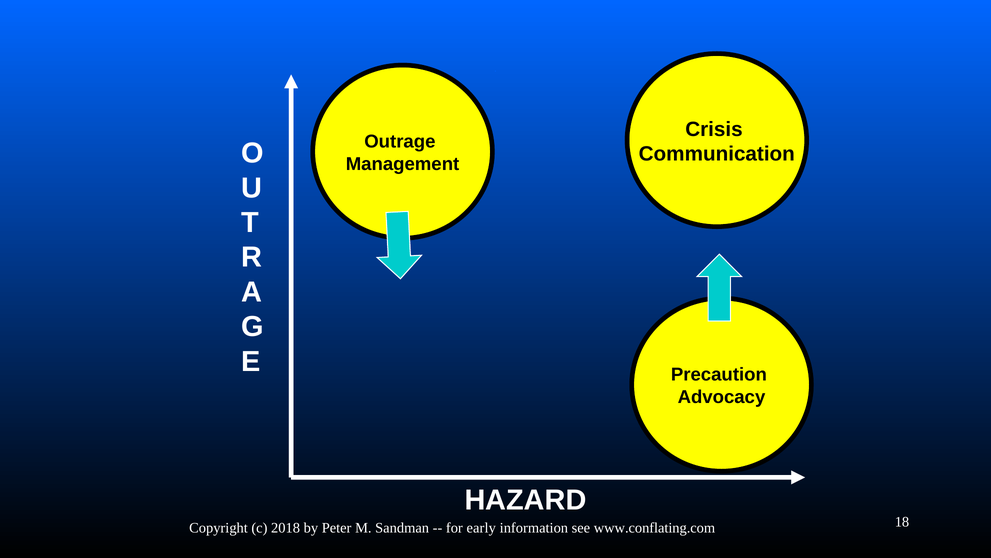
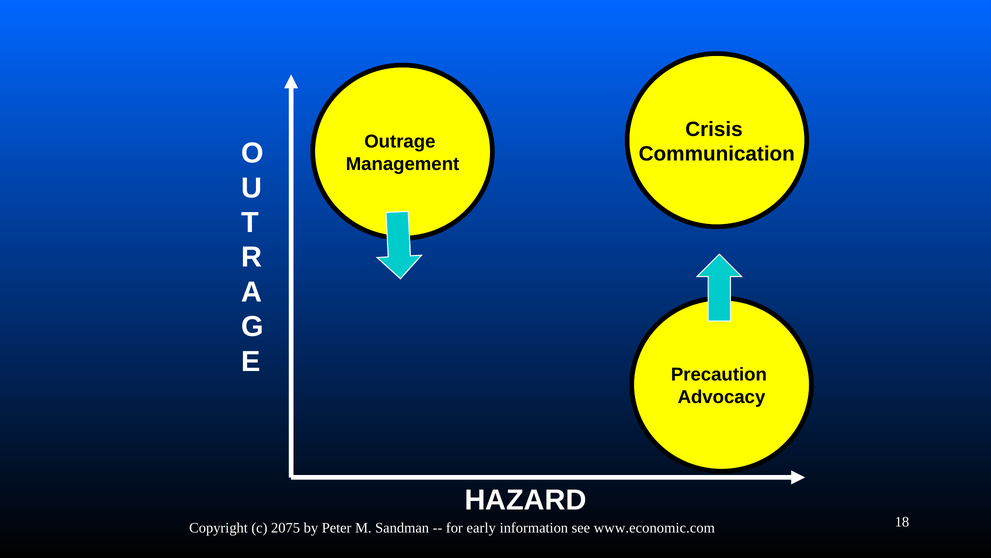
2018: 2018 -> 2075
www.conflating.com: www.conflating.com -> www.economic.com
